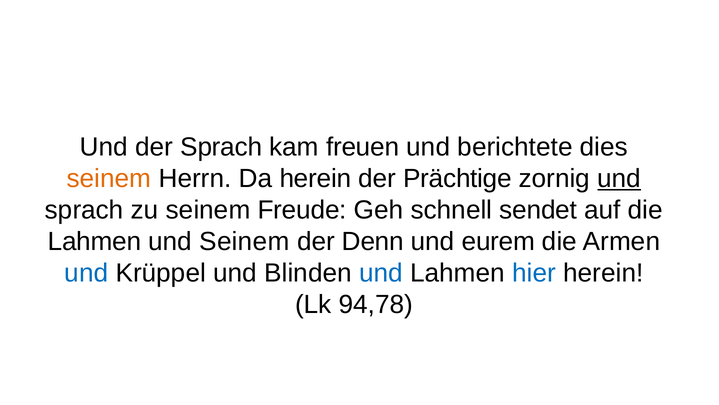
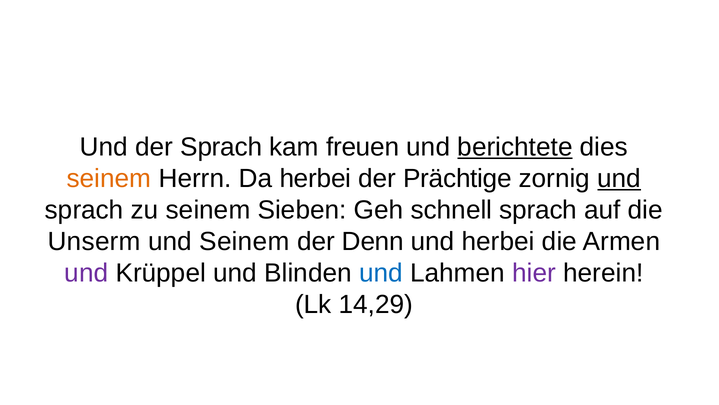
berichtete underline: none -> present
Da herein: herein -> herbei
Freude: Freude -> Sieben
schnell sendet: sendet -> sprach
Lahmen at (94, 241): Lahmen -> Unserm
und eurem: eurem -> herbei
und at (86, 273) colour: blue -> purple
hier colour: blue -> purple
94,78: 94,78 -> 14,29
